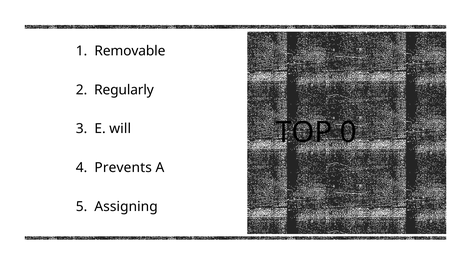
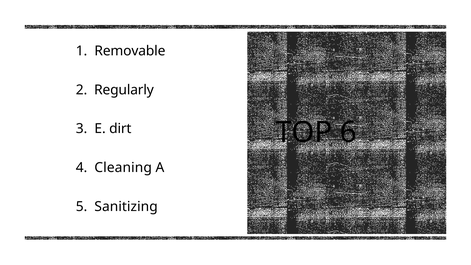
0: 0 -> 6
will: will -> dirt
Prevents: Prevents -> Cleaning
Assigning: Assigning -> Sanitizing
